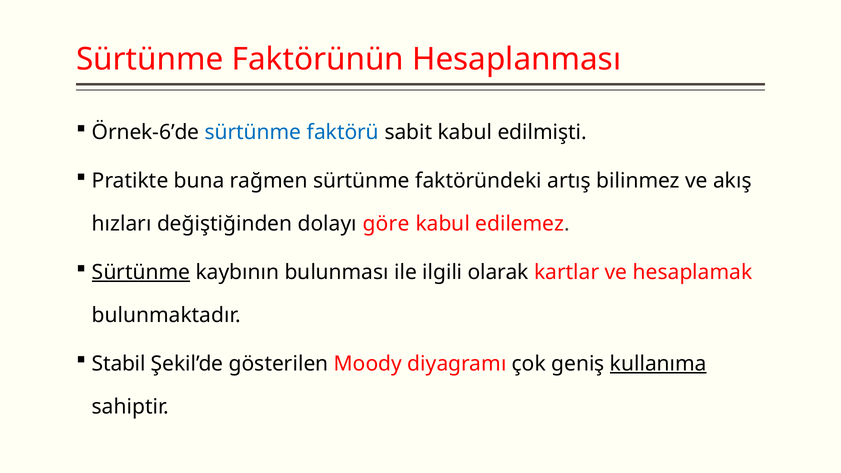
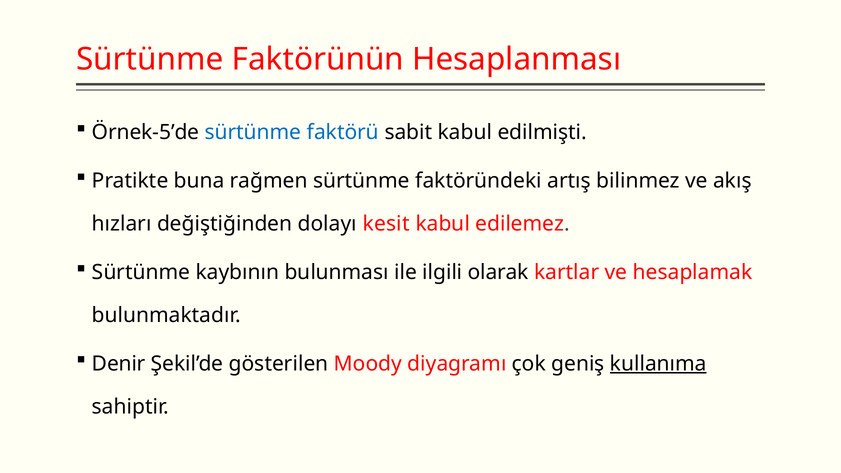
Örnek-6’de: Örnek-6’de -> Örnek-5’de
göre: göre -> kesit
Sürtünme at (141, 272) underline: present -> none
Stabil: Stabil -> Denir
